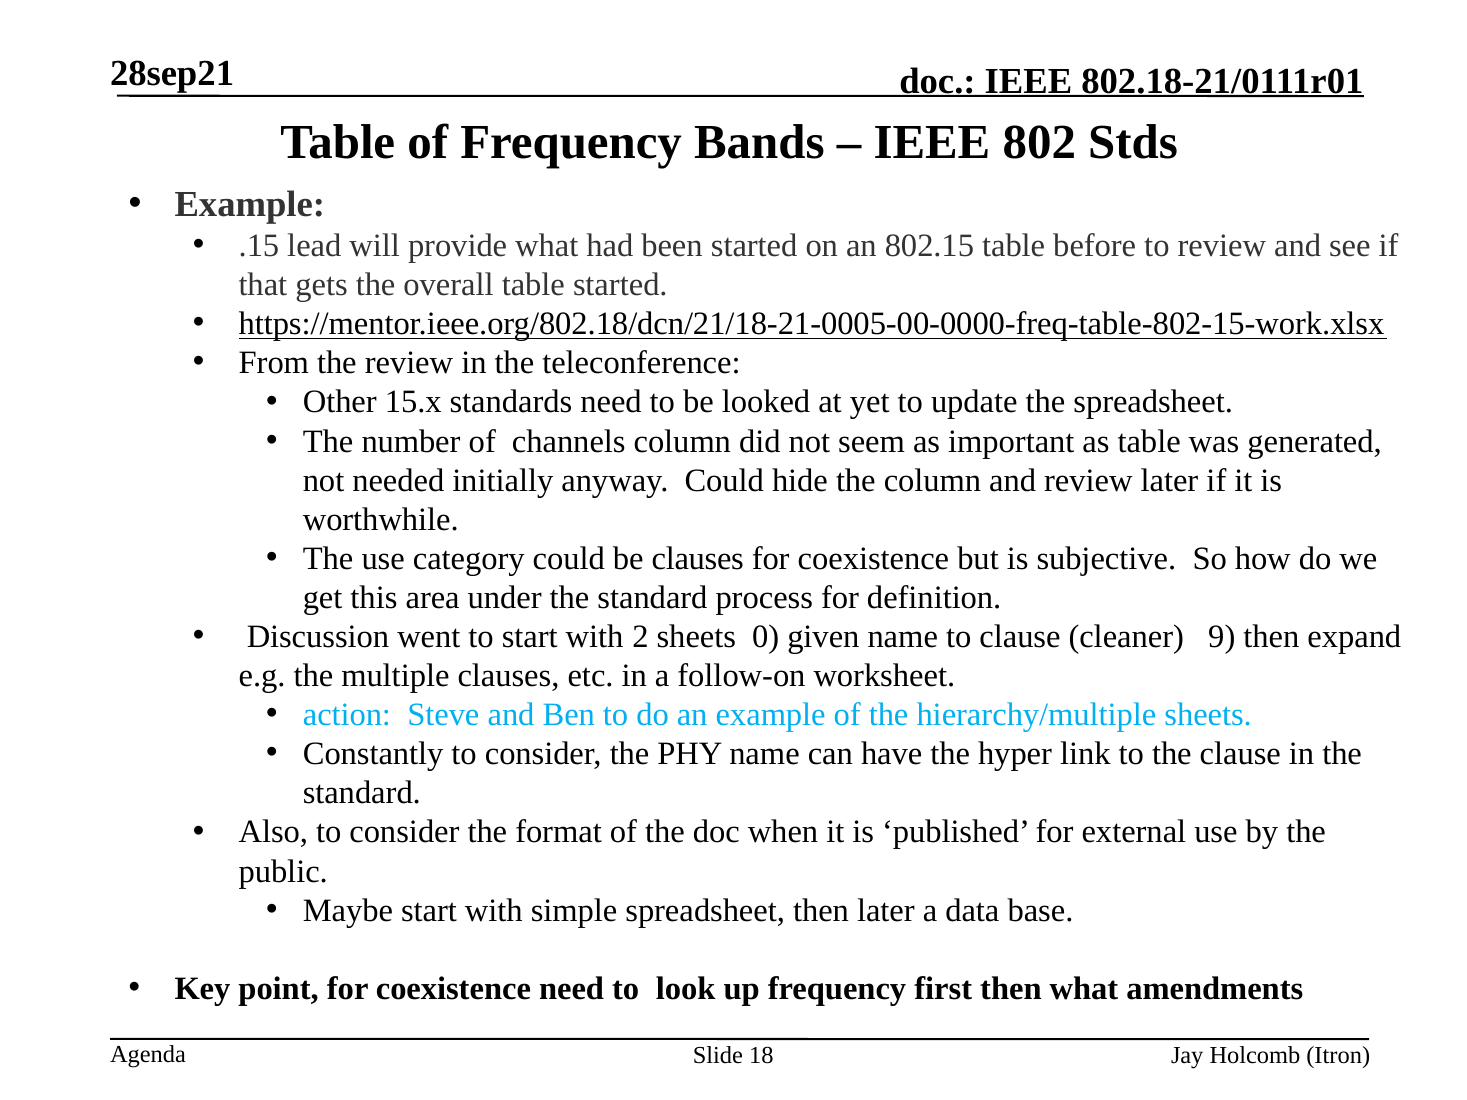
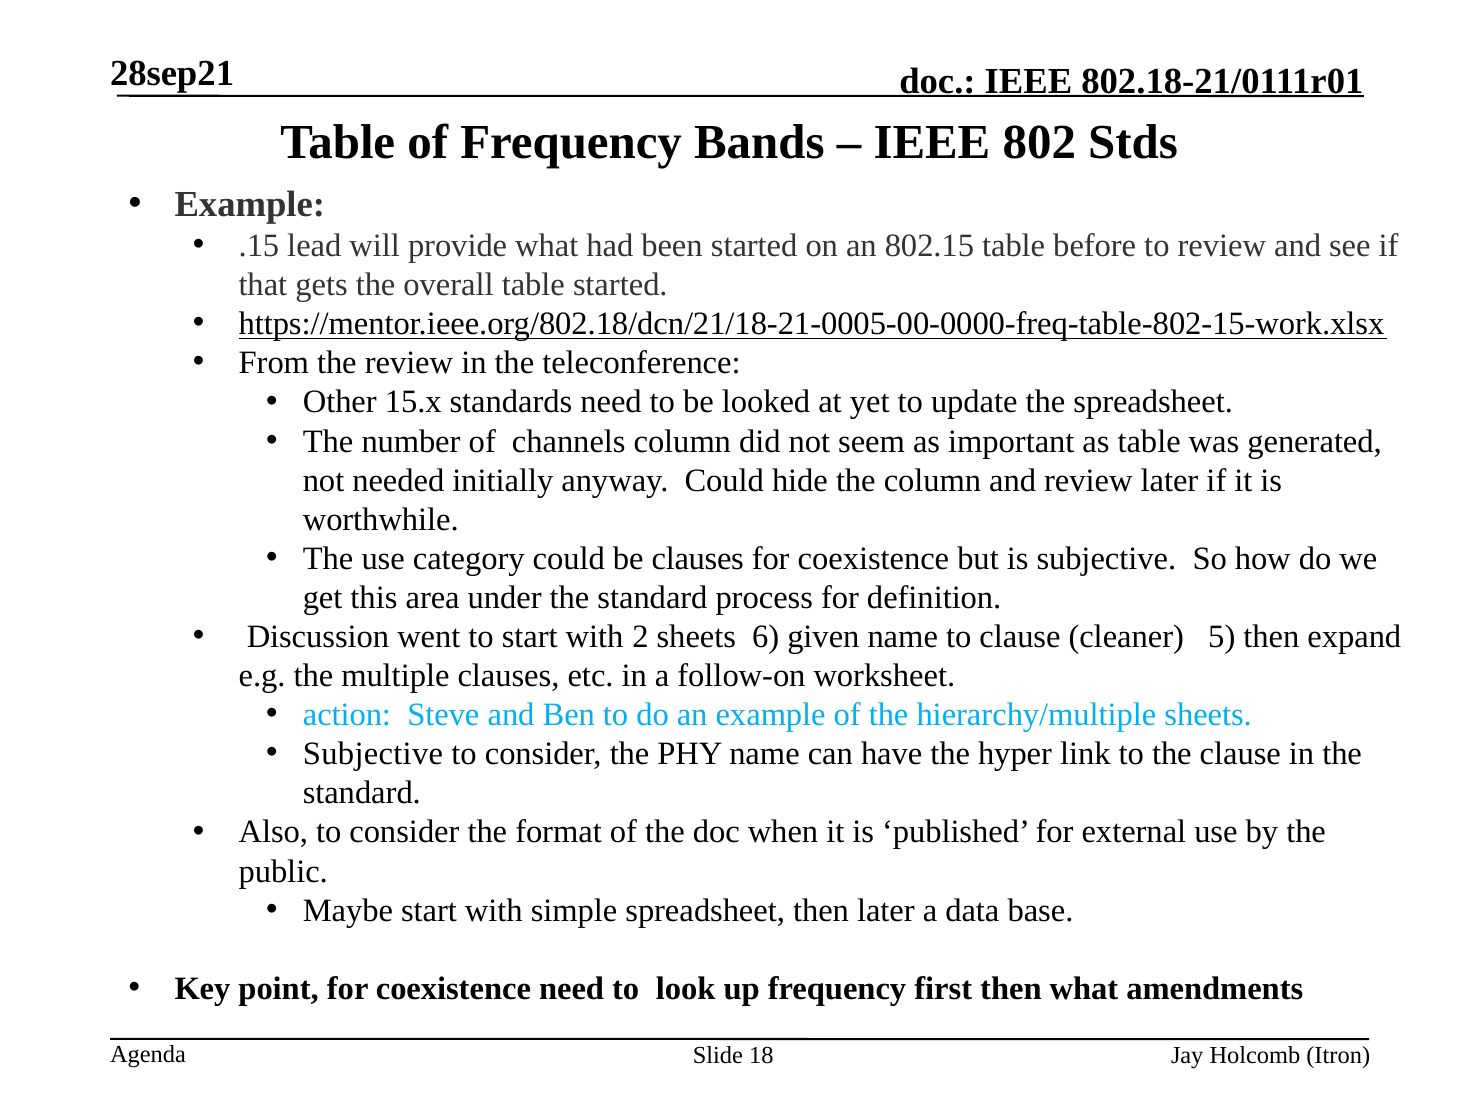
0: 0 -> 6
9: 9 -> 5
Constantly at (373, 754): Constantly -> Subjective
